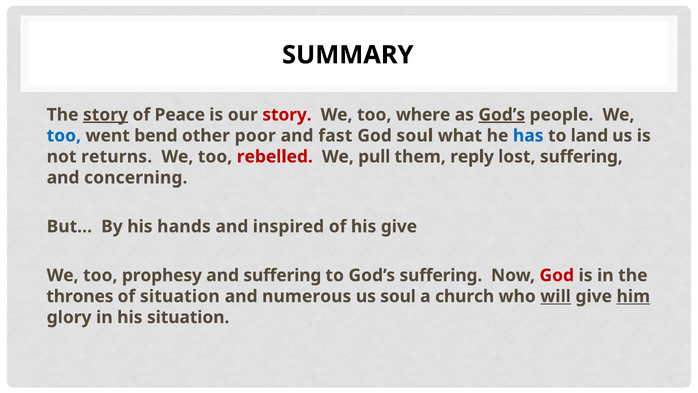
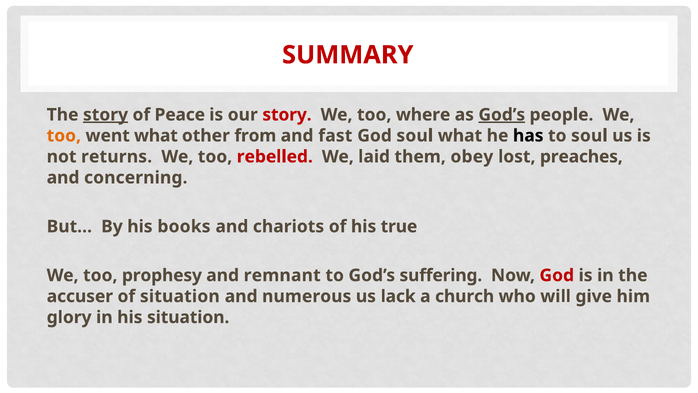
SUMMARY colour: black -> red
too at (64, 136) colour: blue -> orange
went bend: bend -> what
poor: poor -> from
has colour: blue -> black
to land: land -> soul
pull: pull -> laid
reply: reply -> obey
lost suffering: suffering -> preaches
hands: hands -> books
inspired: inspired -> chariots
his give: give -> true
and suffering: suffering -> remnant
thrones: thrones -> accuser
us soul: soul -> lack
will underline: present -> none
him underline: present -> none
